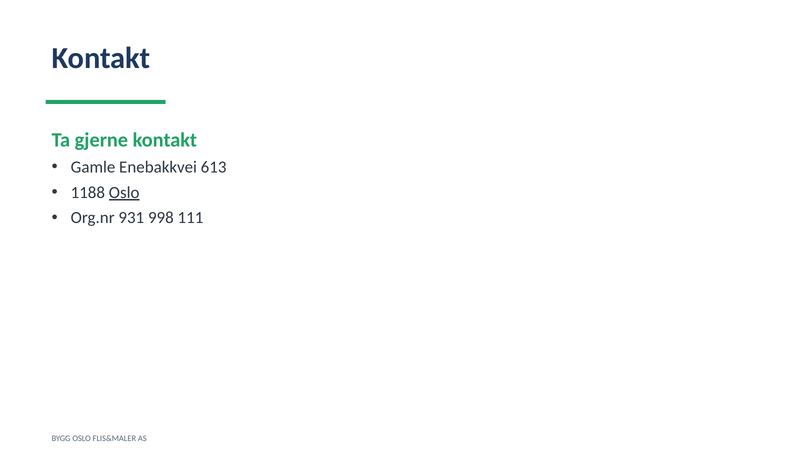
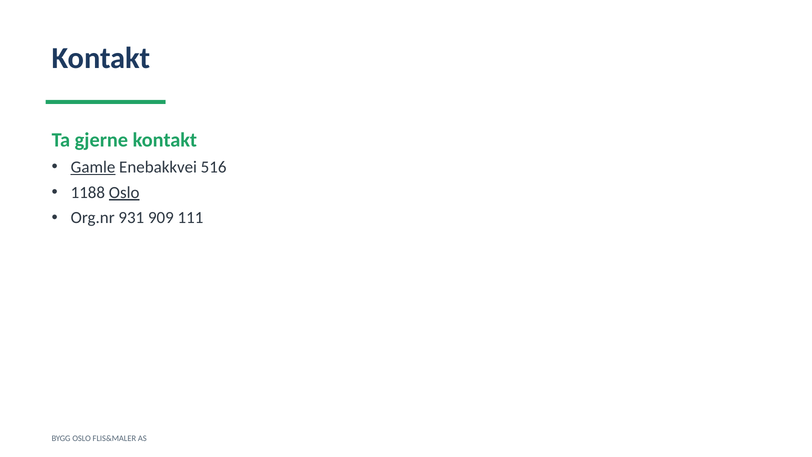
Gamle underline: none -> present
613: 613 -> 516
998: 998 -> 909
